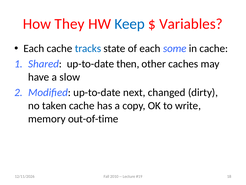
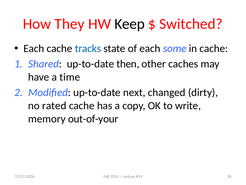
Keep colour: blue -> black
Variables: Variables -> Switched
slow: slow -> time
taken: taken -> rated
out-of-time: out-of-time -> out-of-your
